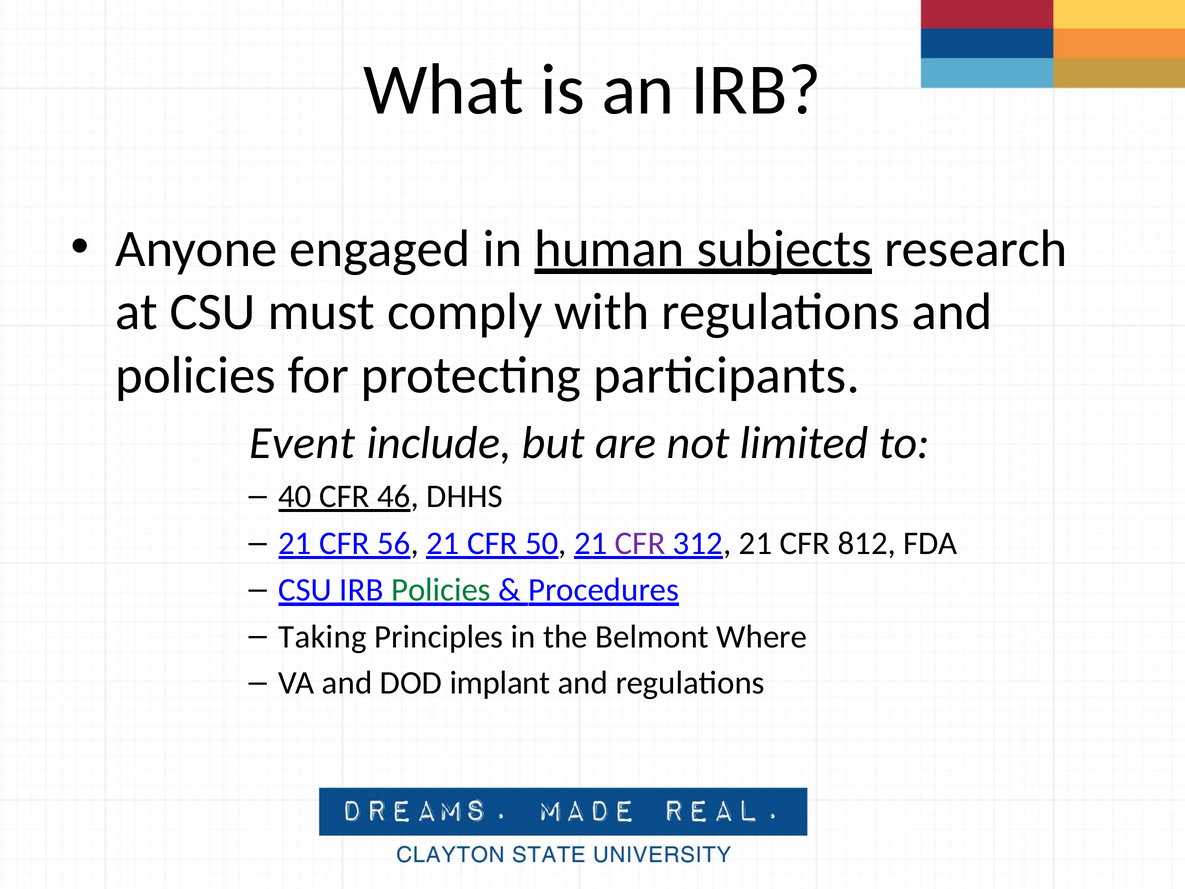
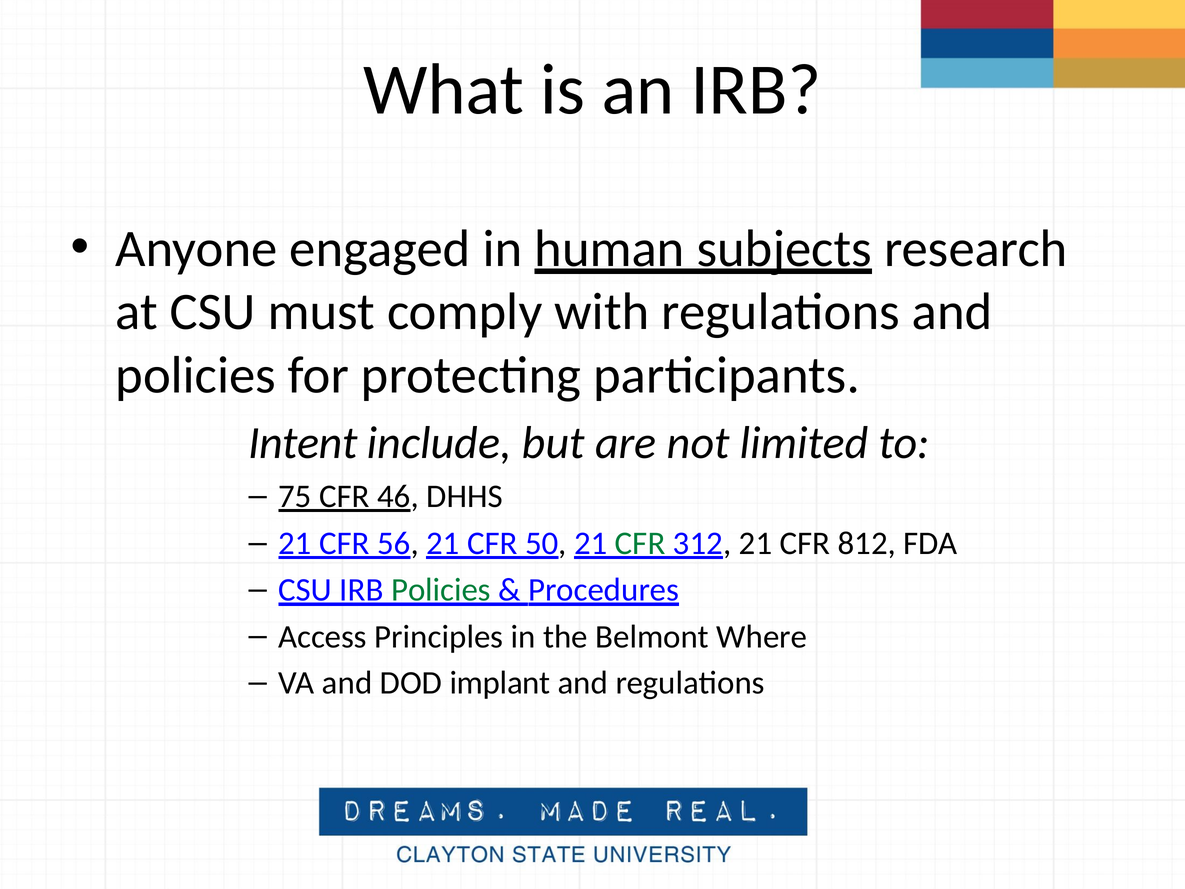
Event: Event -> Intent
40: 40 -> 75
CFR at (640, 543) colour: purple -> green
Taking: Taking -> Access
